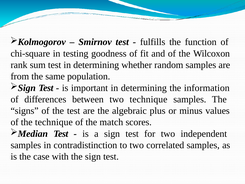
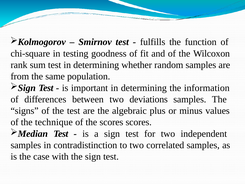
two technique: technique -> deviations
the match: match -> scores
